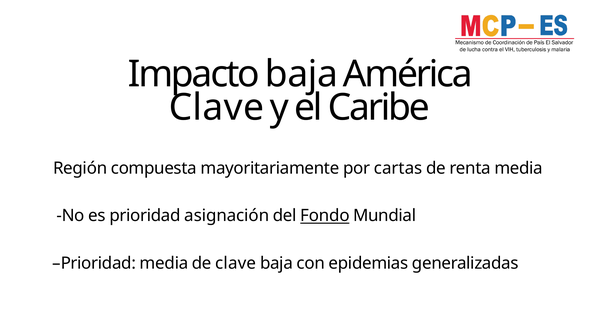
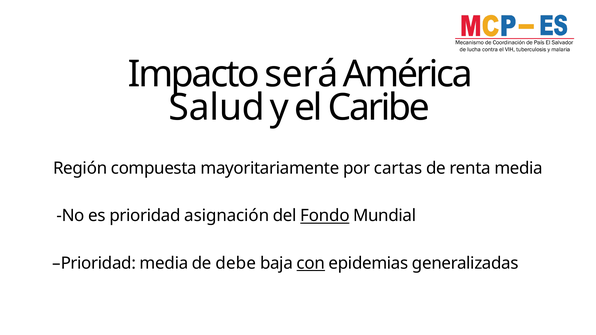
Impacto baja: baja -> será
Clave at (216, 108): Clave -> Salud
de clave: clave -> debe
con underline: none -> present
